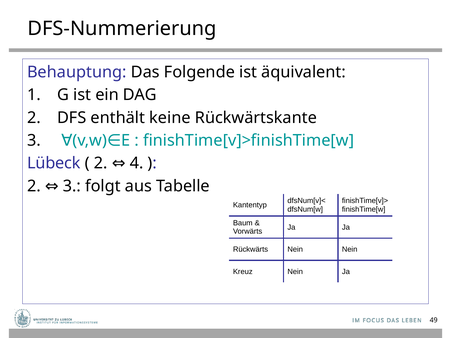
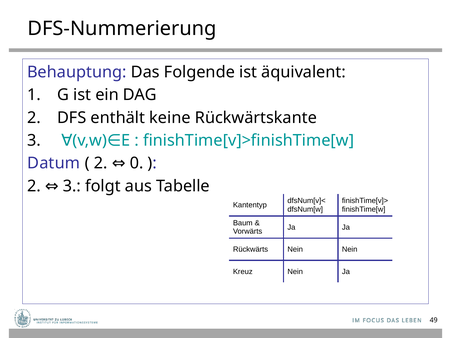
Lübeck: Lübeck -> Datum
4: 4 -> 0
